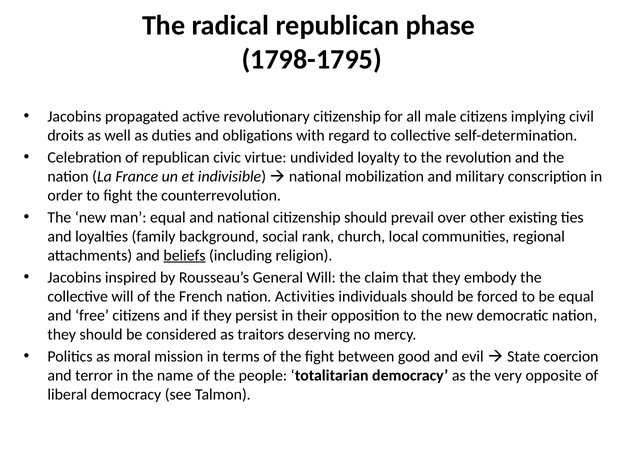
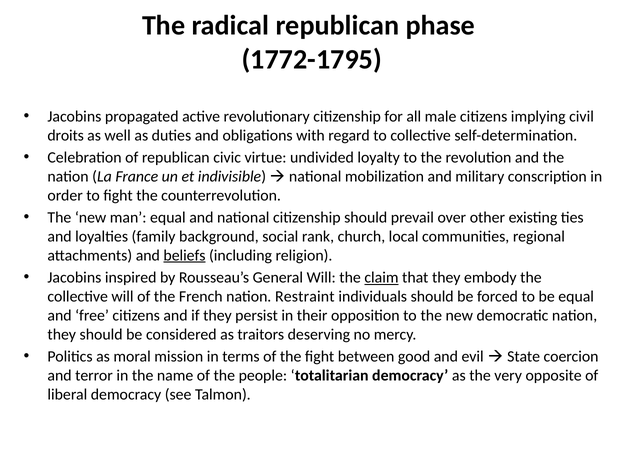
1798-1795: 1798-1795 -> 1772-1795
claim underline: none -> present
Activities: Activities -> Restraint
